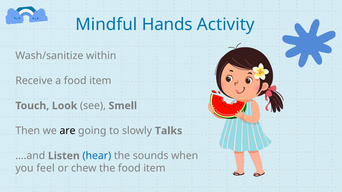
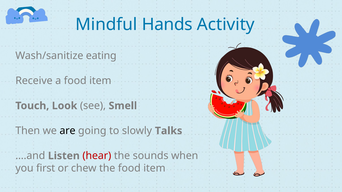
within: within -> eating
hear colour: blue -> red
feel: feel -> first
